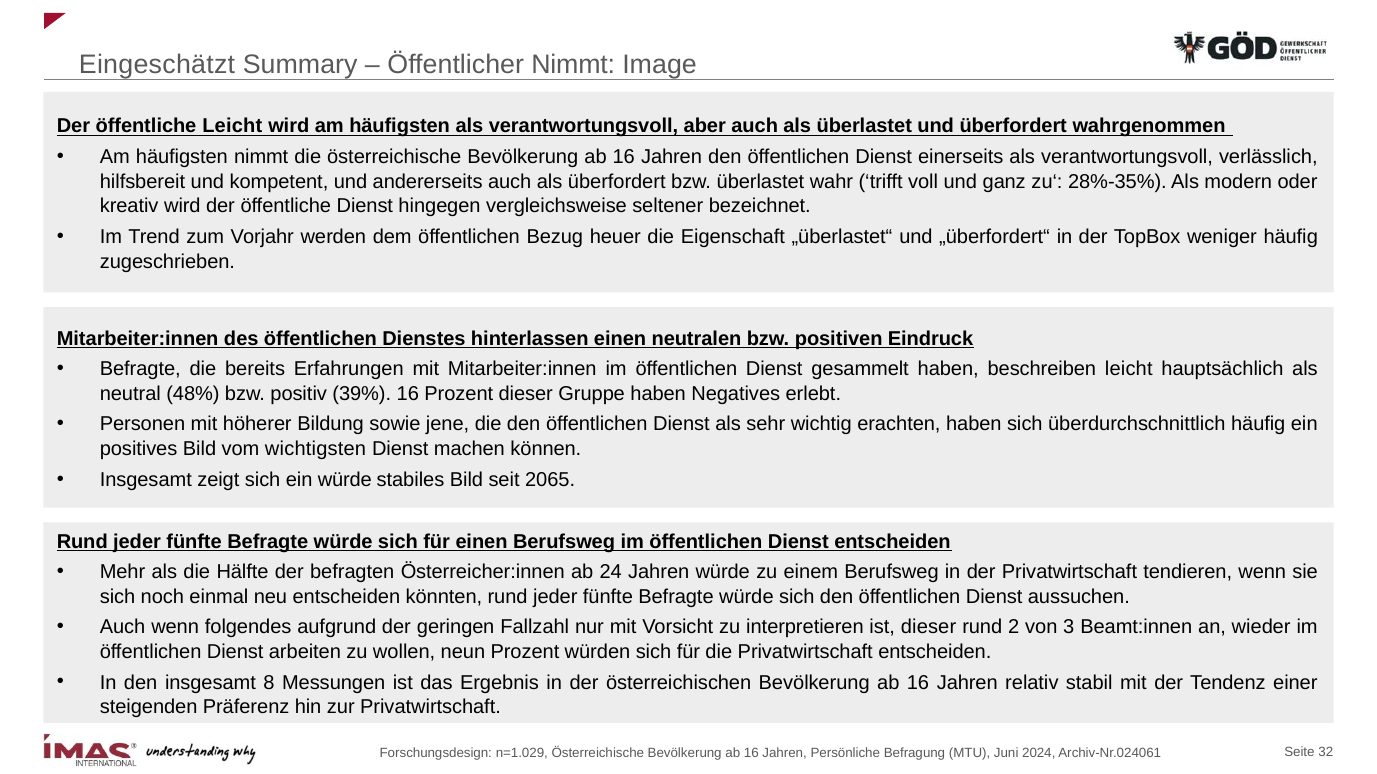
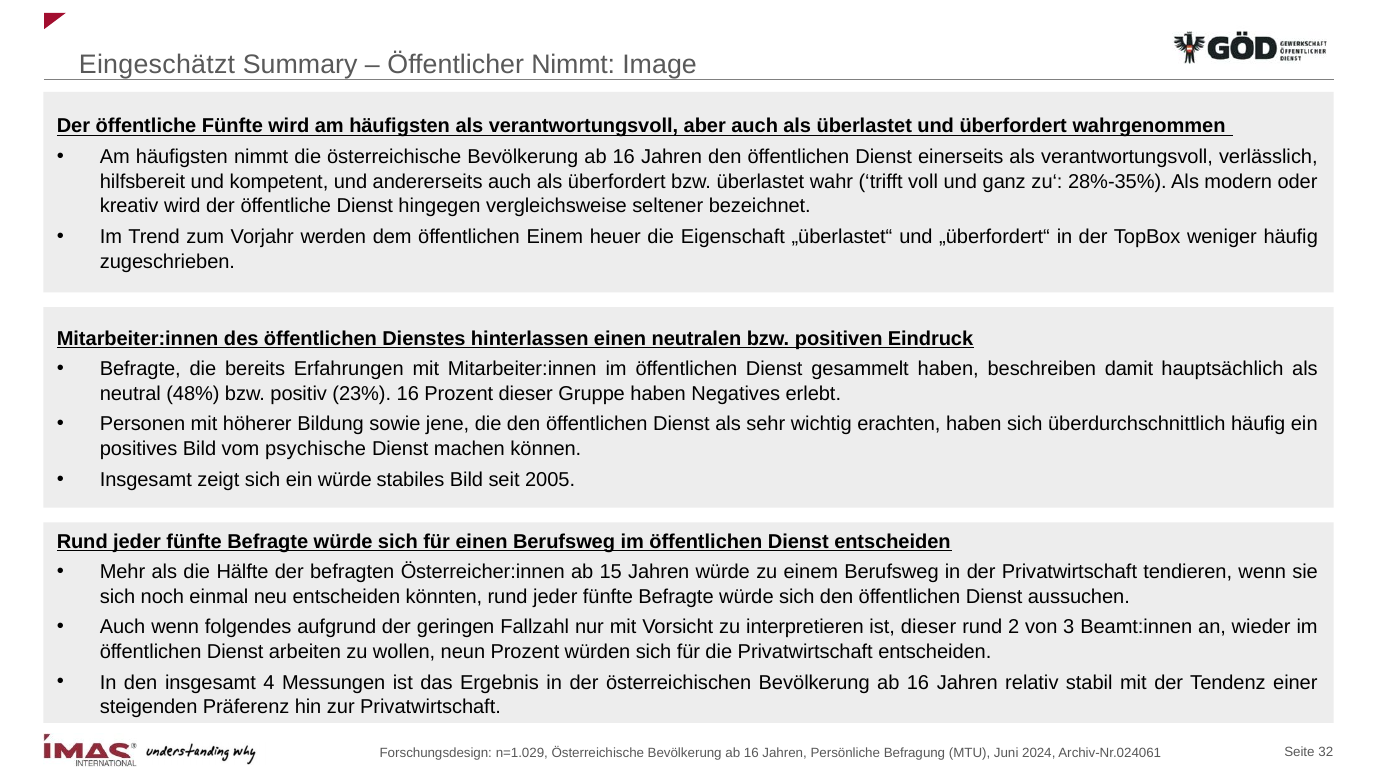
öffentliche Leicht: Leicht -> Fünfte
öffentlichen Bezug: Bezug -> Einem
beschreiben leicht: leicht -> damit
39%: 39% -> 23%
wichtigsten: wichtigsten -> psychische
2065: 2065 -> 2005
24: 24 -> 15
8: 8 -> 4
